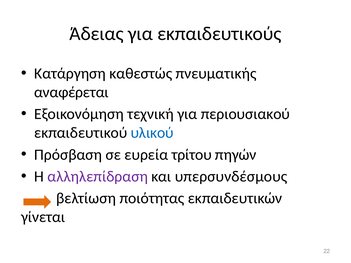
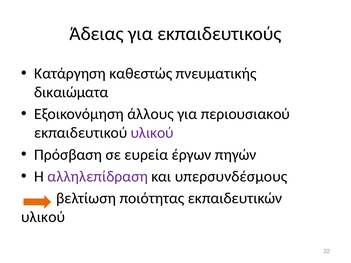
αναφέρεται: αναφέρεται -> δικαιώματα
τεχνική: τεχνική -> άλλους
υλικού at (152, 133) colour: blue -> purple
τρίτου: τρίτου -> έργων
γίνεται at (43, 217): γίνεται -> υλικού
